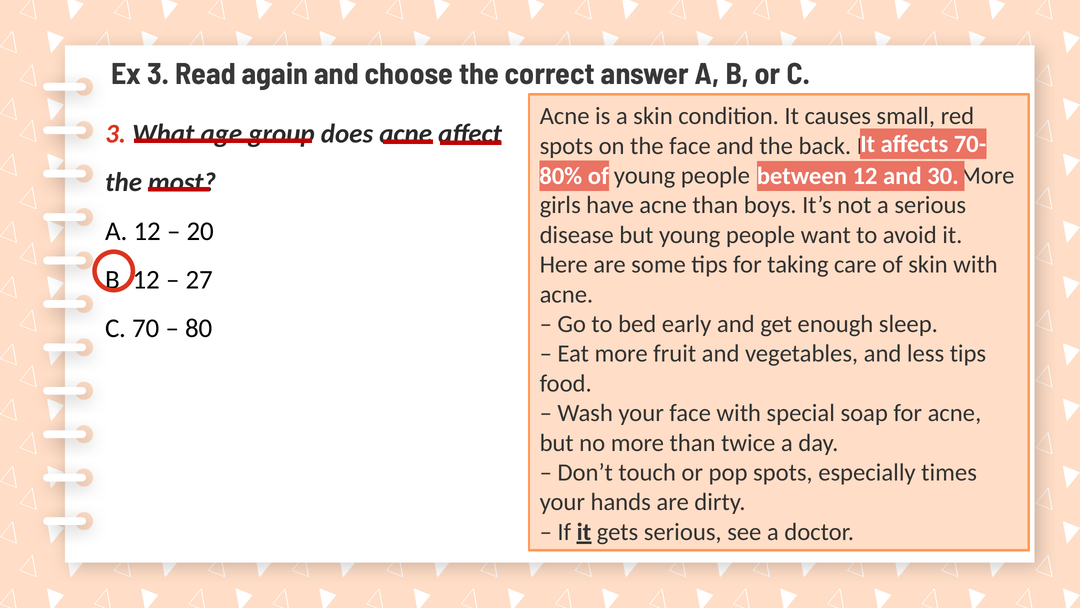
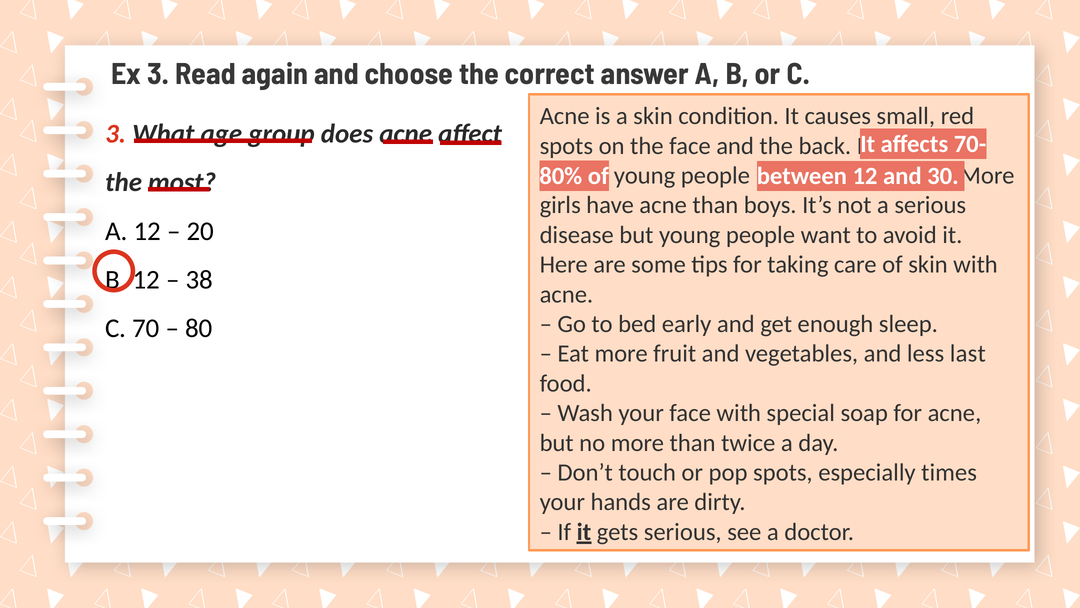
27: 27 -> 38
less tips: tips -> last
